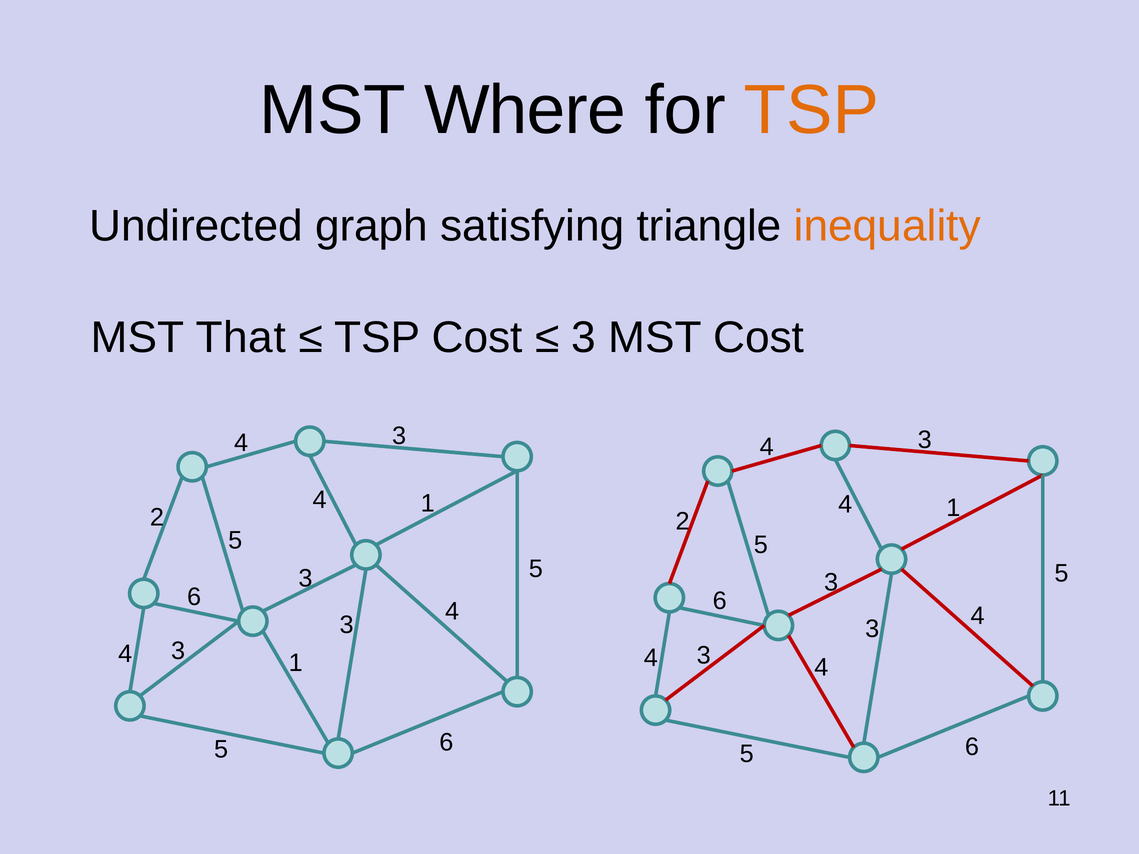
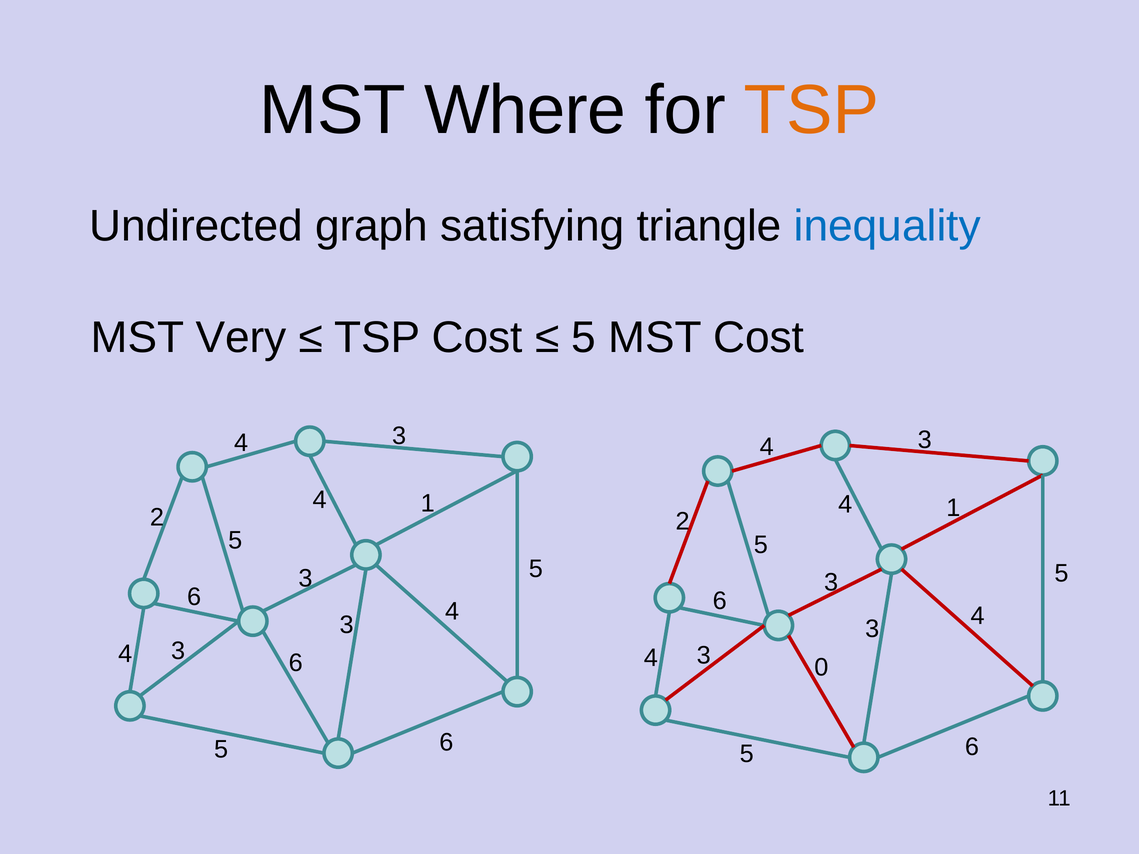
inequality colour: orange -> blue
That: That -> Very
3 at (584, 338): 3 -> 5
1 at (296, 663): 1 -> 6
3 4: 4 -> 0
